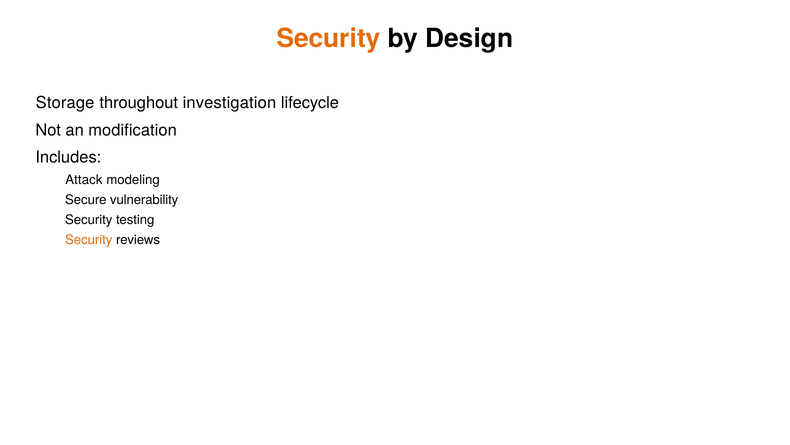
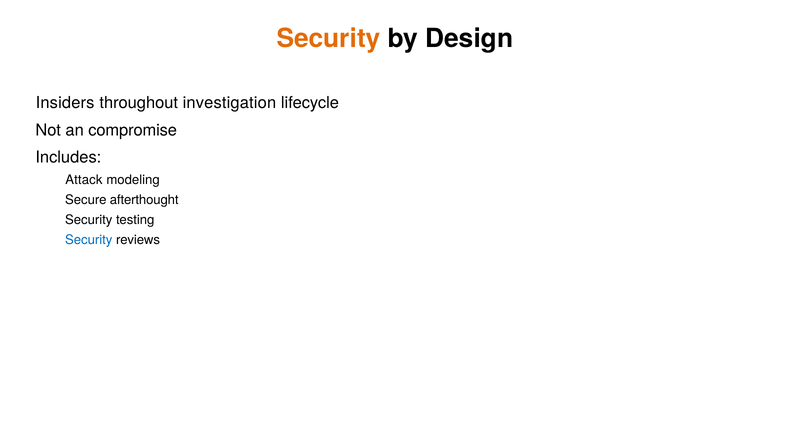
Storage: Storage -> Insiders
modification: modification -> compromise
vulnerability: vulnerability -> afterthought
Security at (89, 239) colour: orange -> blue
